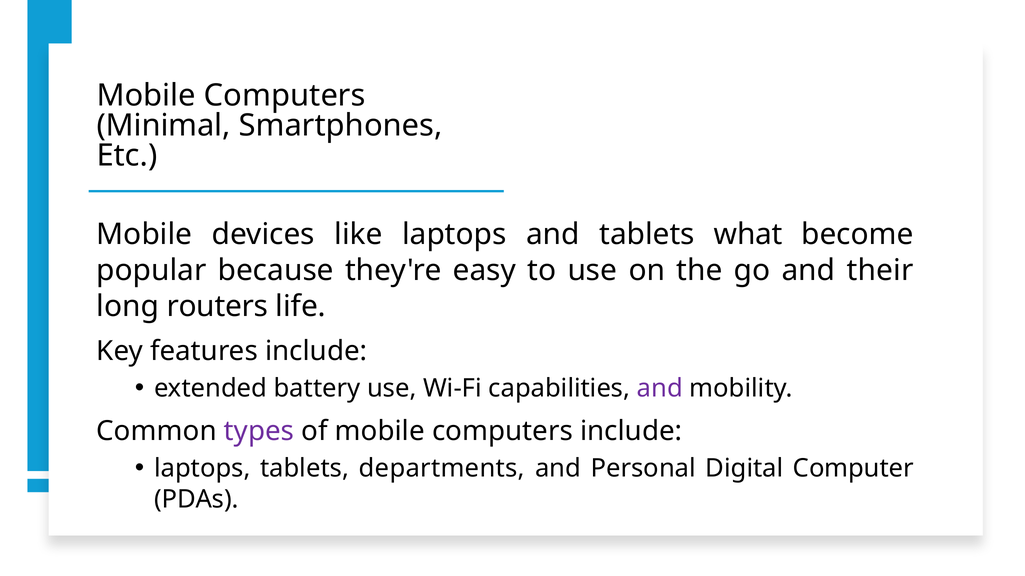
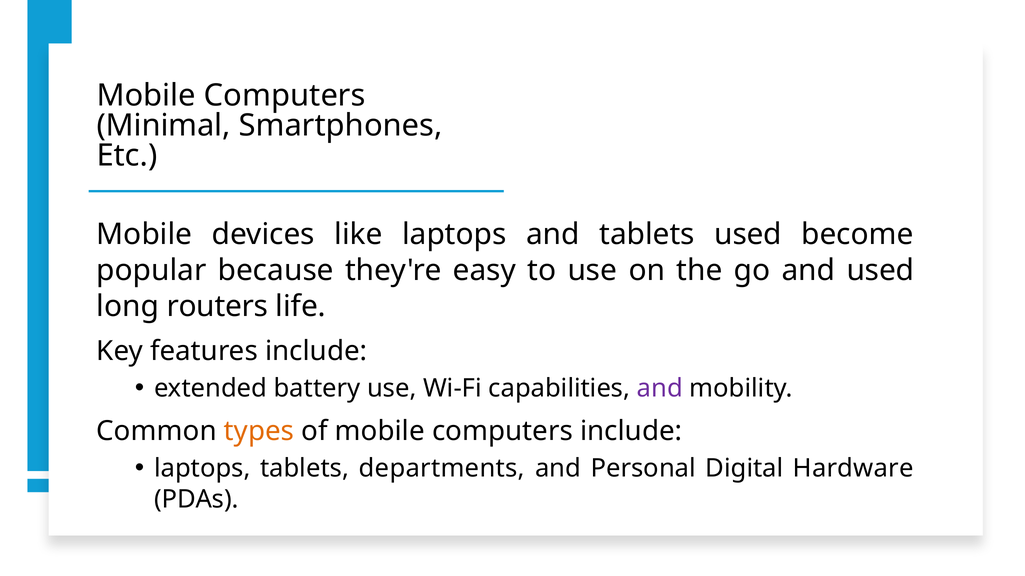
tablets what: what -> used
and their: their -> used
types colour: purple -> orange
Computer: Computer -> Hardware
